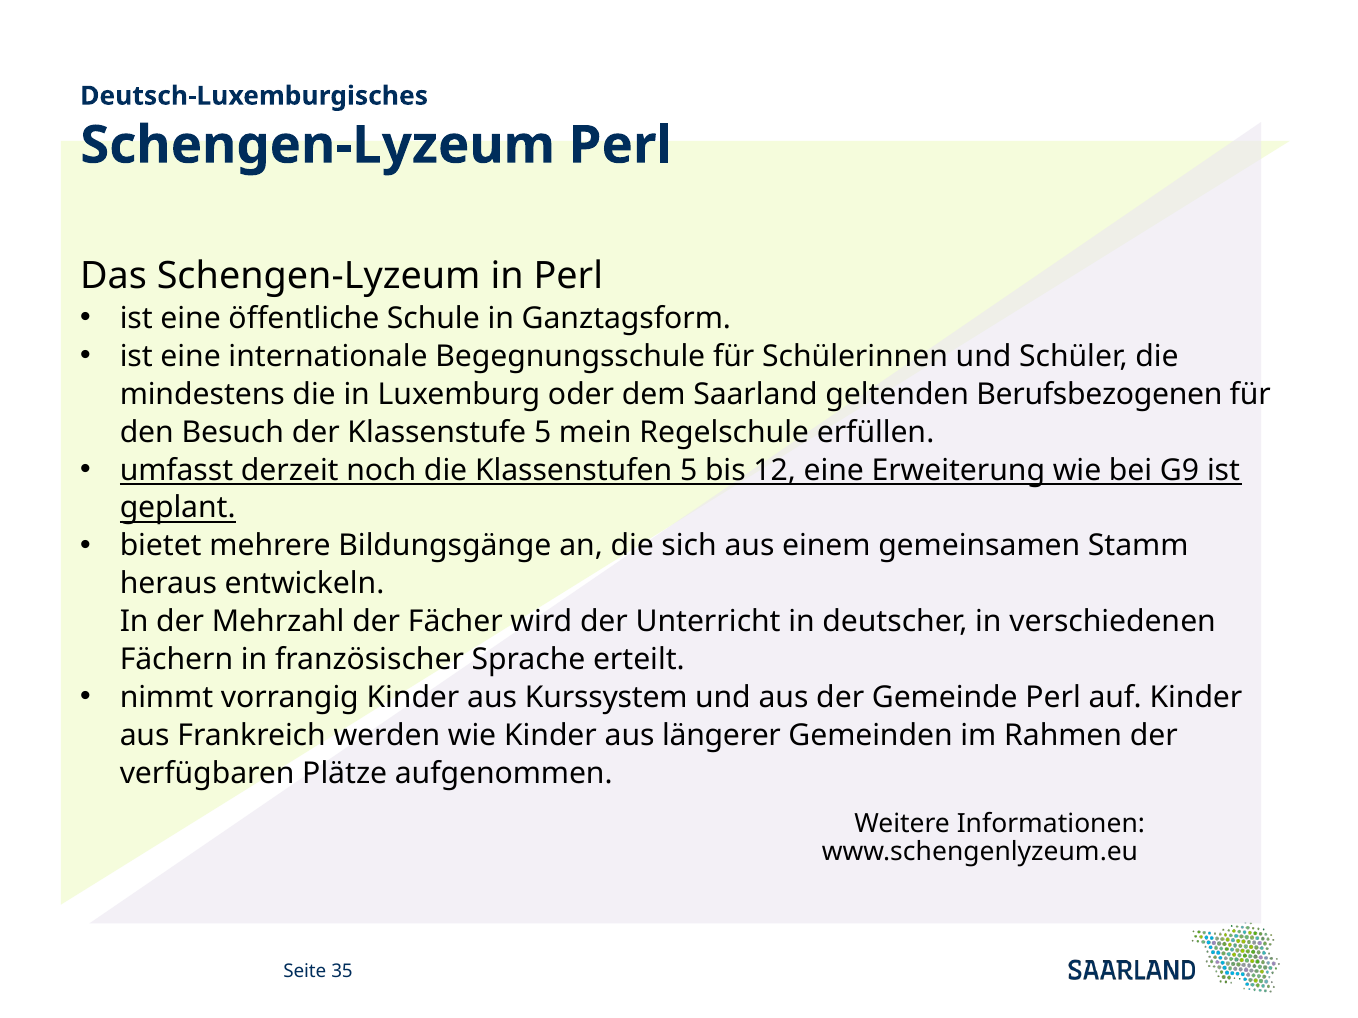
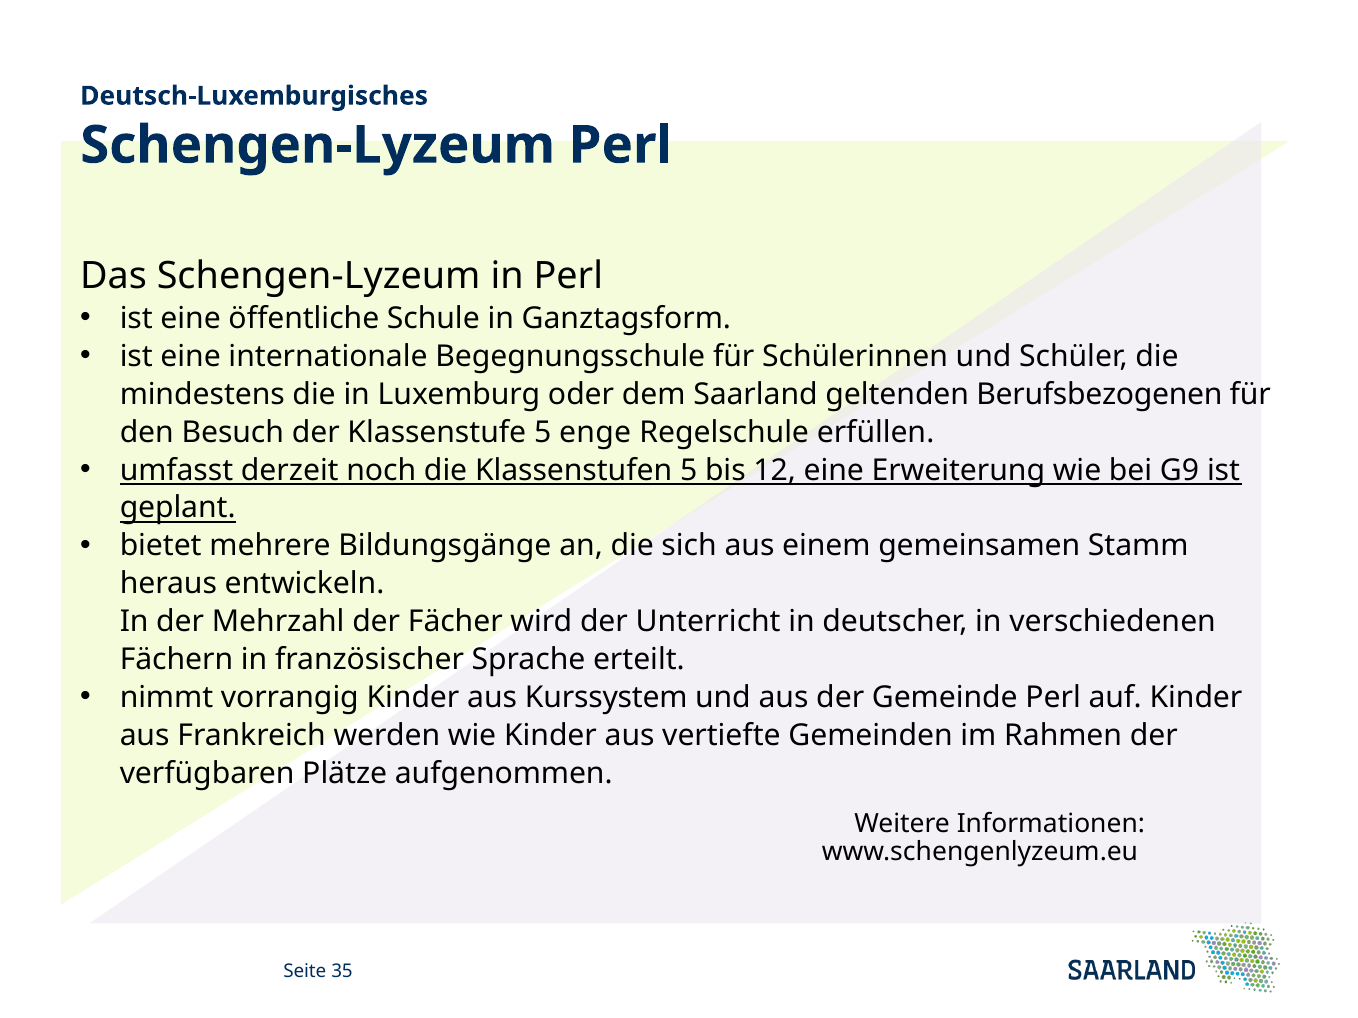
mein: mein -> enge
längerer: längerer -> vertiefte
